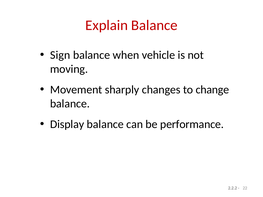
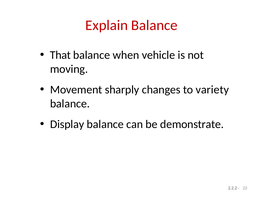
Sign: Sign -> That
change: change -> variety
performance: performance -> demonstrate
